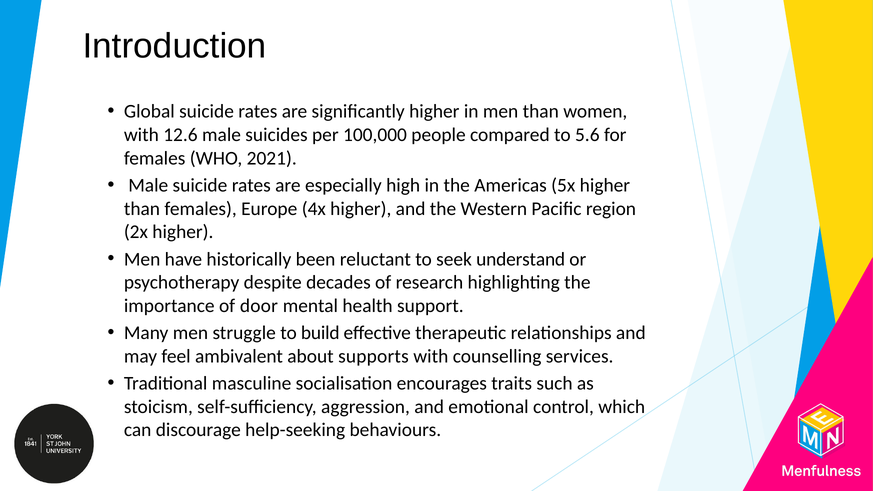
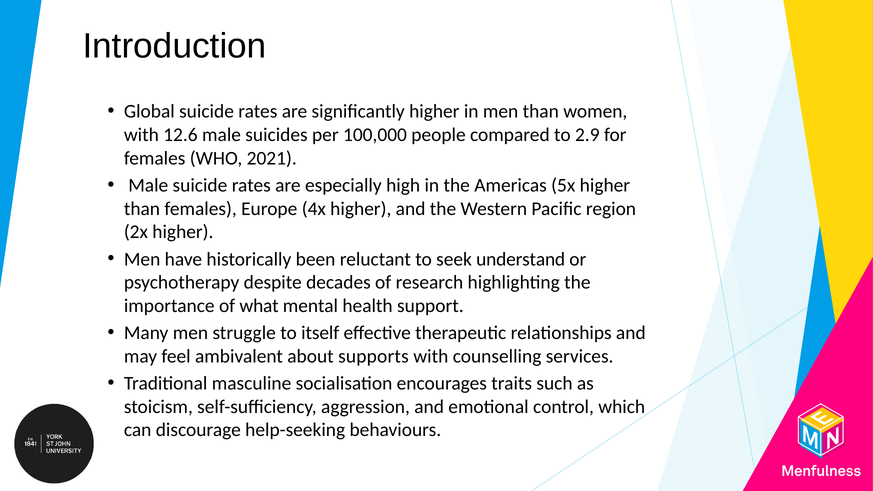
5.6: 5.6 -> 2.9
door: door -> what
build: build -> itself
